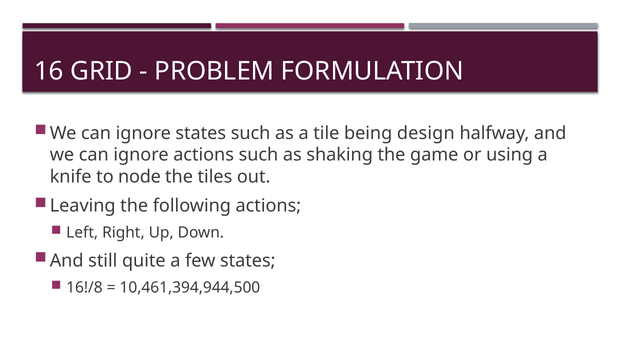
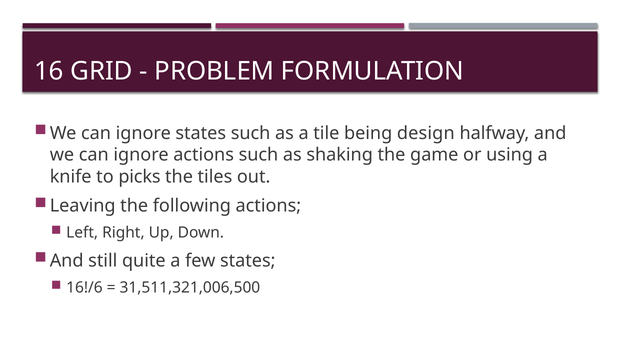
node: node -> picks
16!/8: 16!/8 -> 16!/6
10,461,394,944,500: 10,461,394,944,500 -> 31,511,321,006,500
